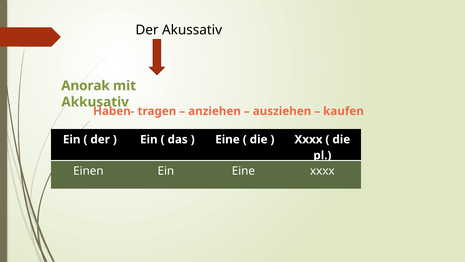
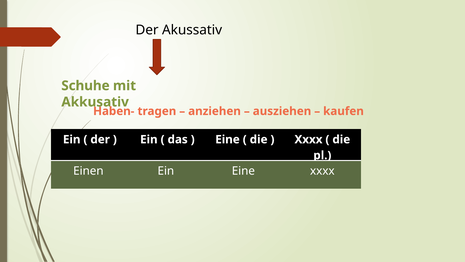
Anorak: Anorak -> Schuhe
